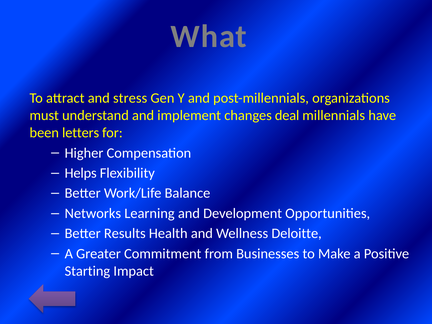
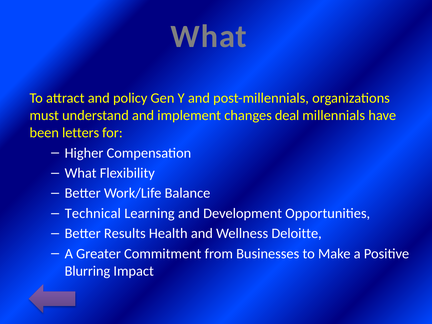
stress: stress -> policy
Helps at (81, 173): Helps -> What
Networks: Networks -> Technical
Starting: Starting -> Blurring
